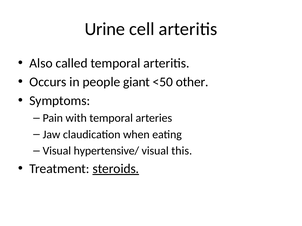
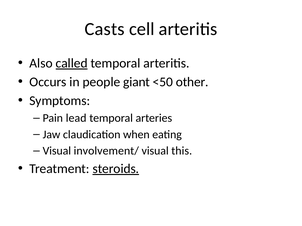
Urine: Urine -> Casts
called underline: none -> present
with: with -> lead
hypertensive/: hypertensive/ -> involvement/
